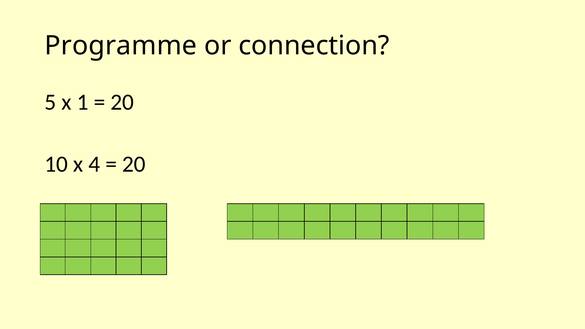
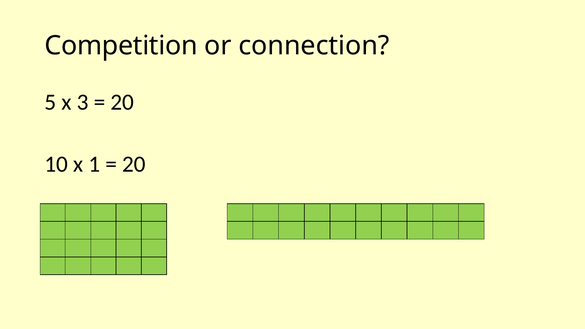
Programme: Programme -> Competition
1: 1 -> 3
4: 4 -> 1
